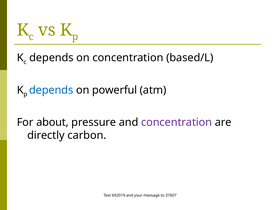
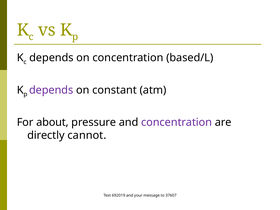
depends at (51, 90) colour: blue -> purple
powerful: powerful -> constant
carbon: carbon -> cannot
